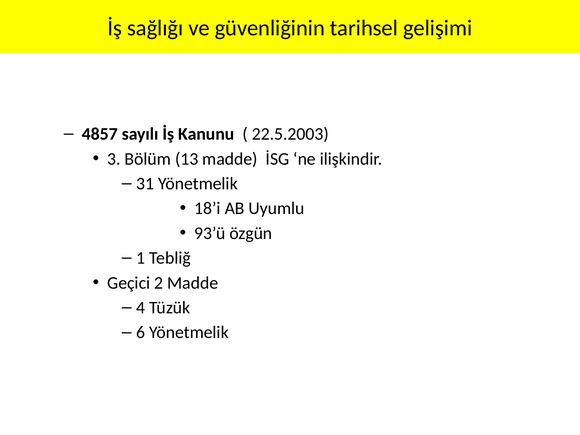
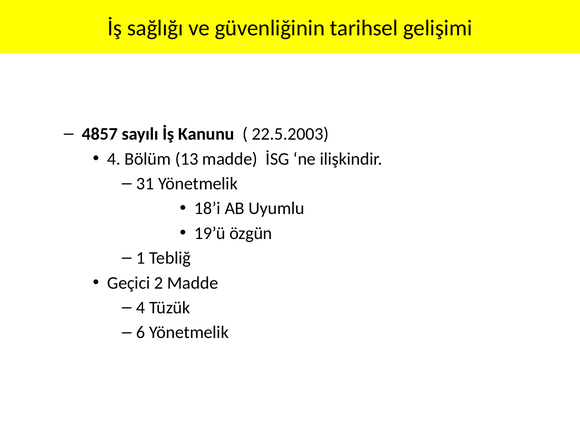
3 at (114, 159): 3 -> 4
93’ü: 93’ü -> 19’ü
